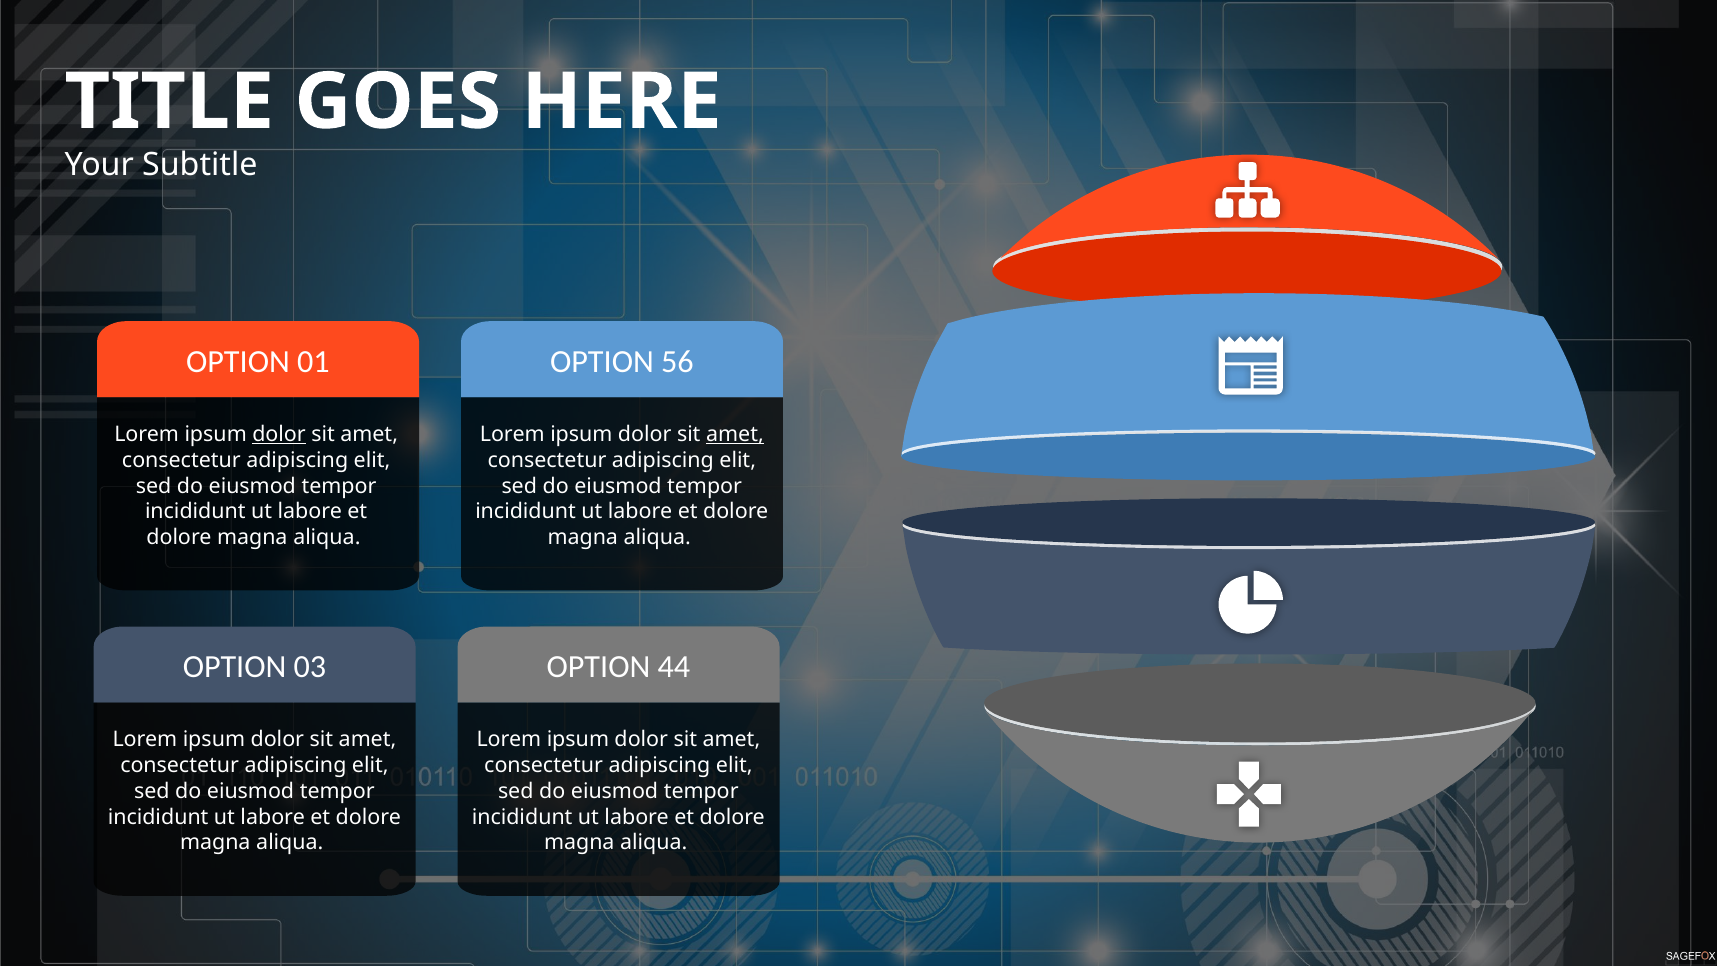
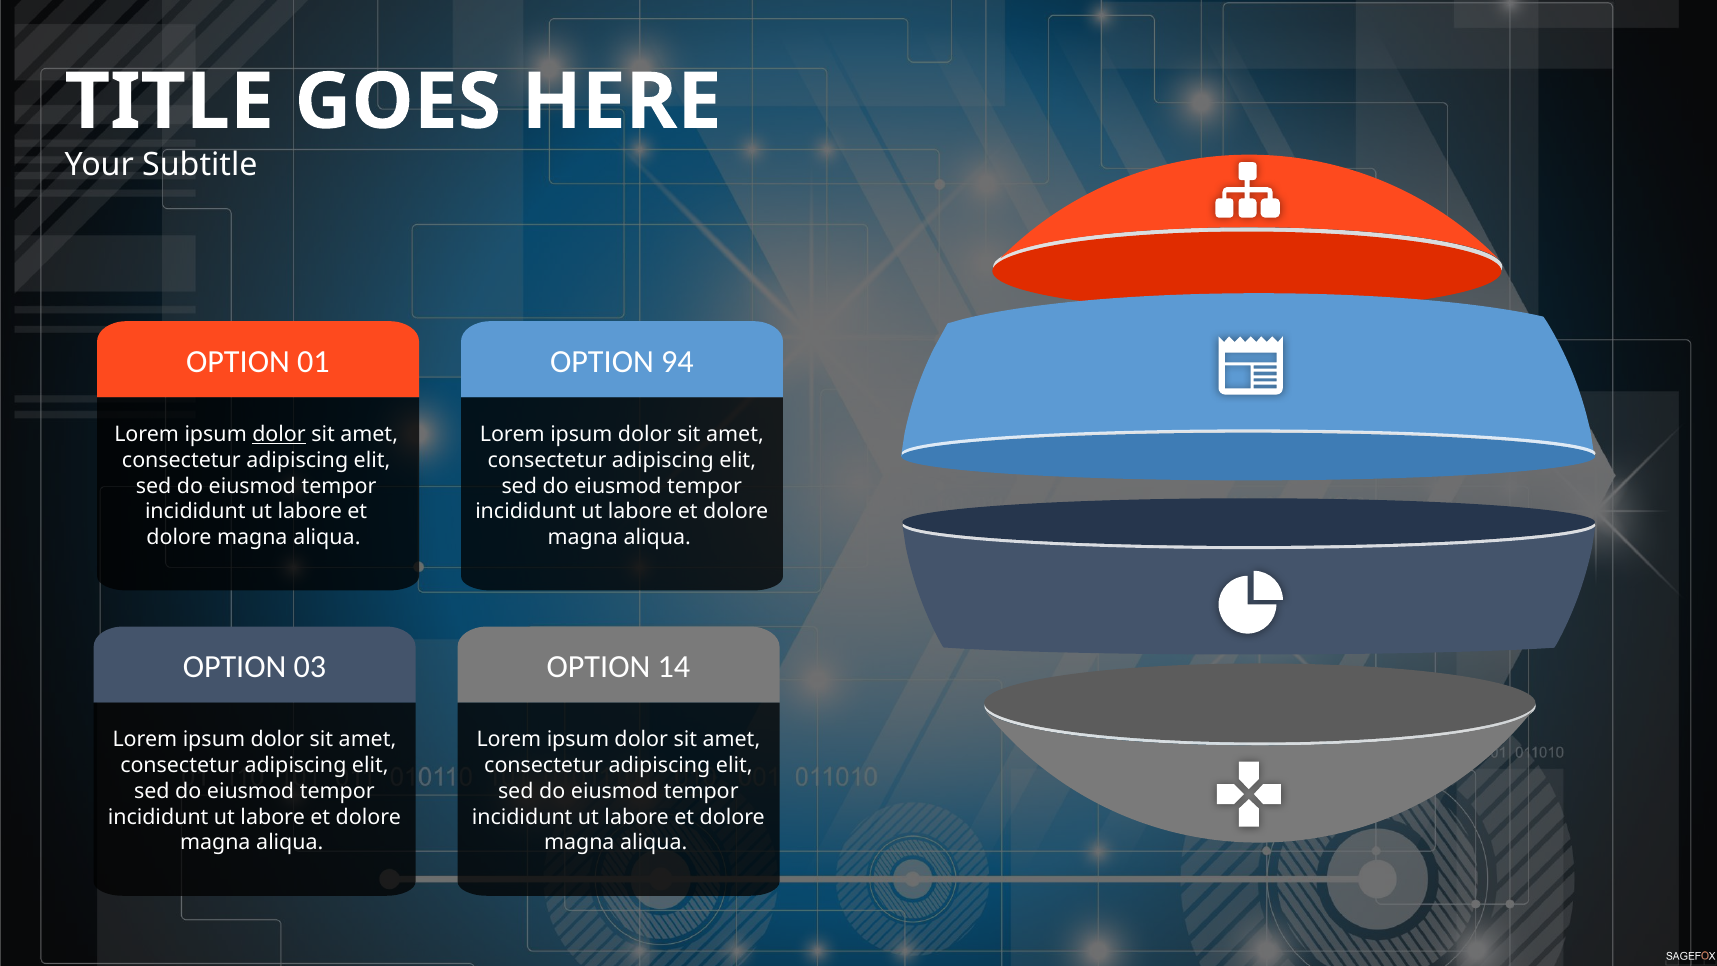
56: 56 -> 94
amet at (735, 434) underline: present -> none
44: 44 -> 14
